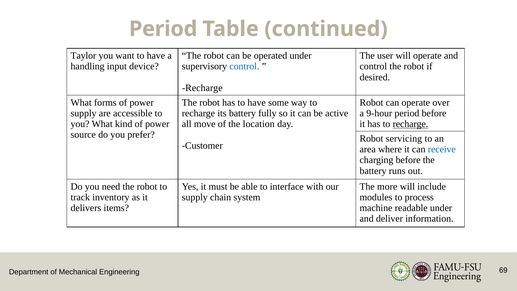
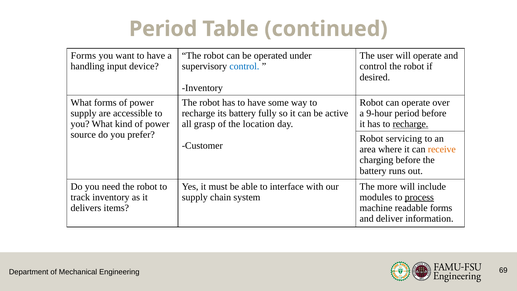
Taylor at (83, 56): Taylor -> Forms
Recharge at (202, 88): Recharge -> Inventory
move: move -> grasp
receive colour: blue -> orange
process underline: none -> present
readable under: under -> forms
